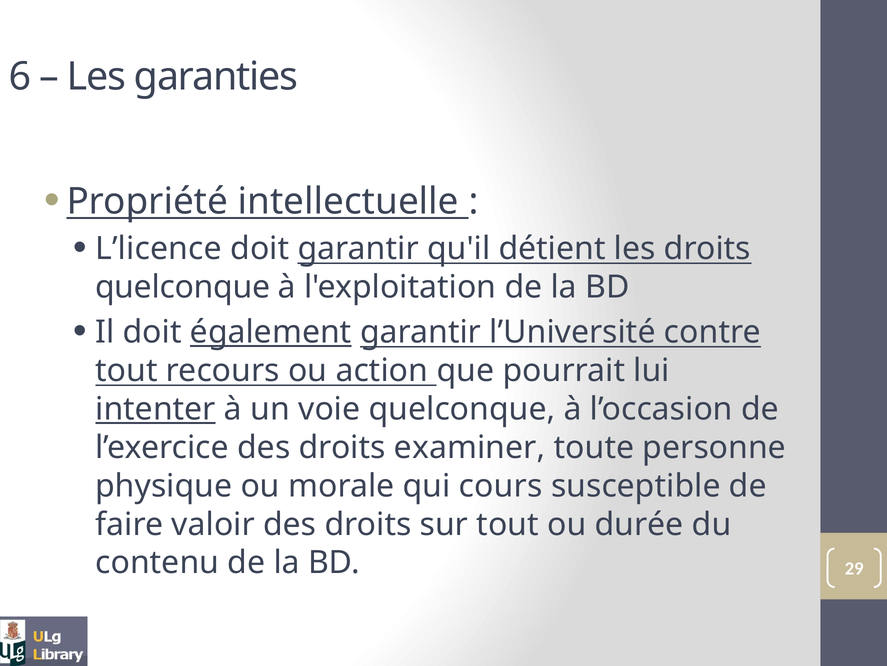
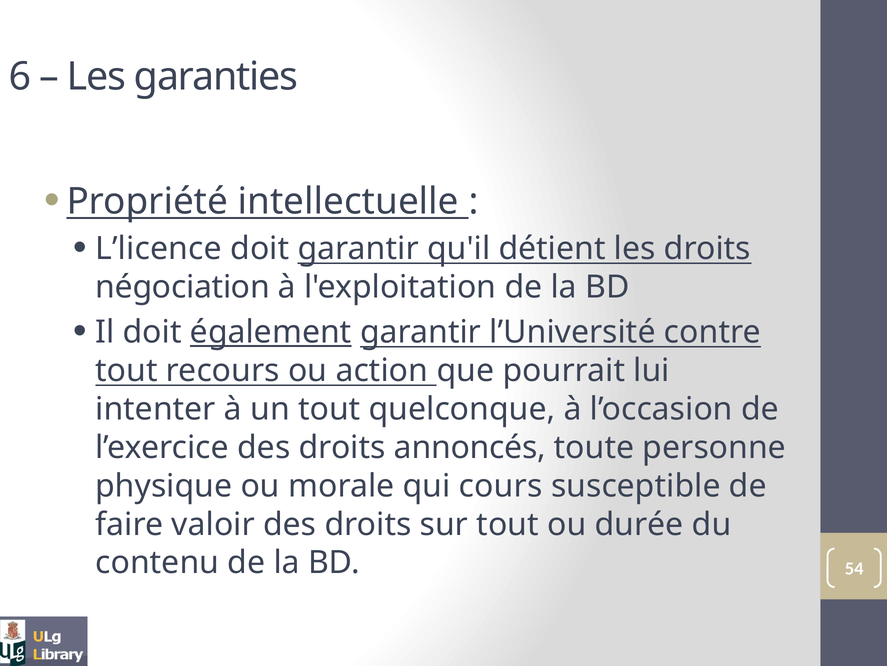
quelconque at (183, 287): quelconque -> négociation
intenter underline: present -> none
un voie: voie -> tout
examiner: examiner -> annoncés
29: 29 -> 54
